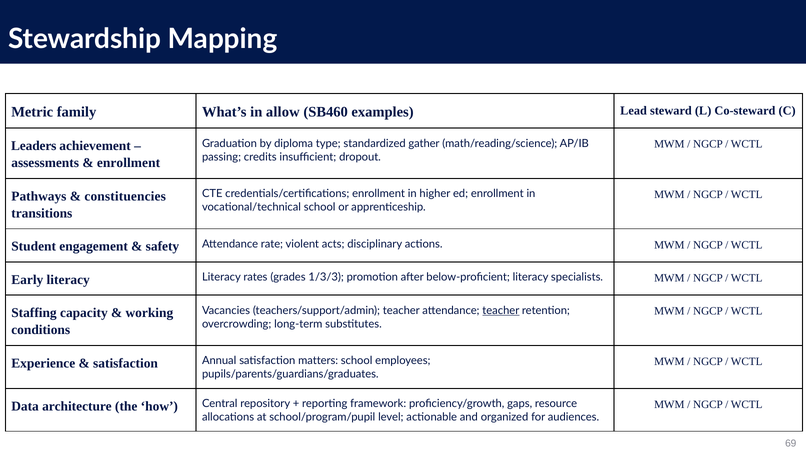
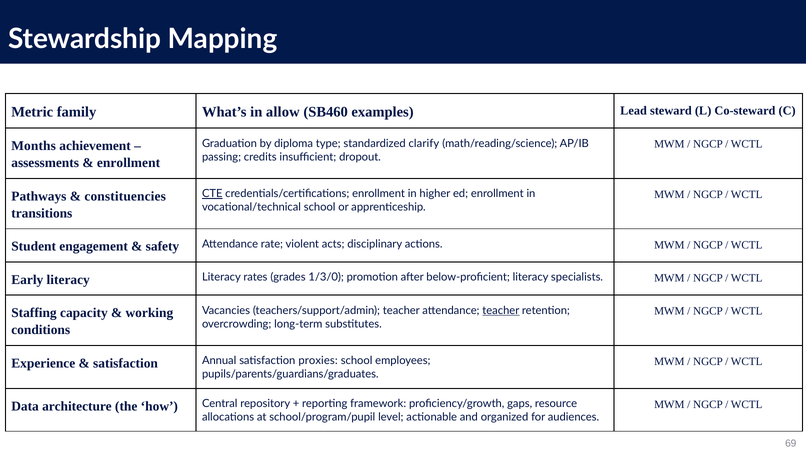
gather: gather -> clarify
Leaders: Leaders -> Months
CTE underline: none -> present
1/3/3: 1/3/3 -> 1/3/0
matters: matters -> proxies
